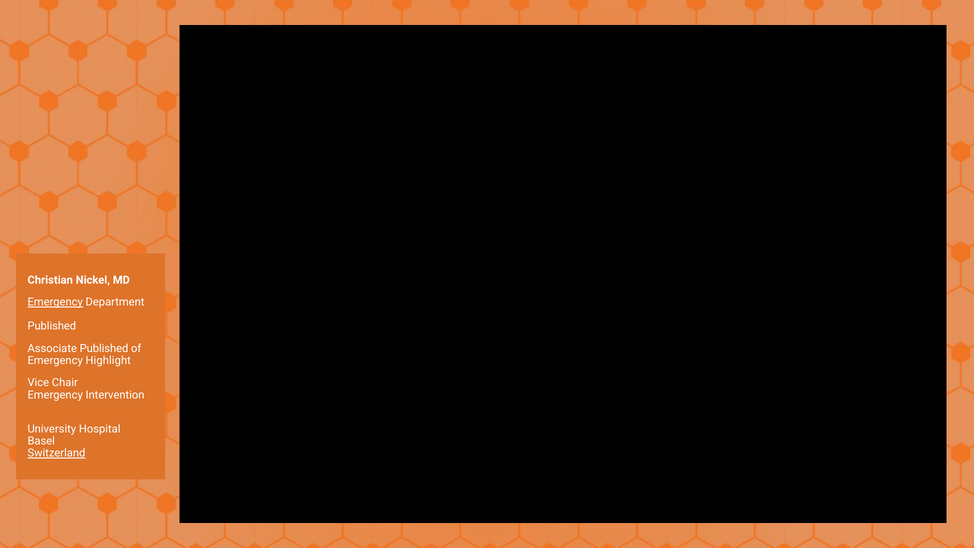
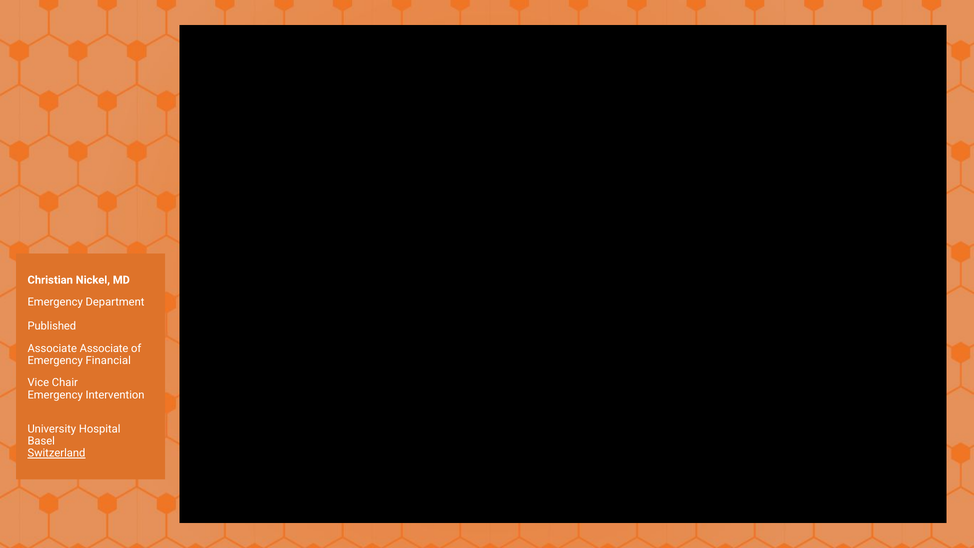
Emergency at (55, 302) underline: present -> none
Associate Published: Published -> Associate
Highlight: Highlight -> Financial
